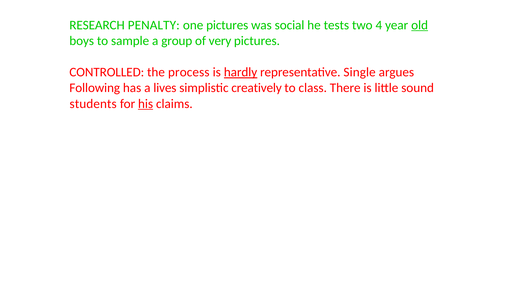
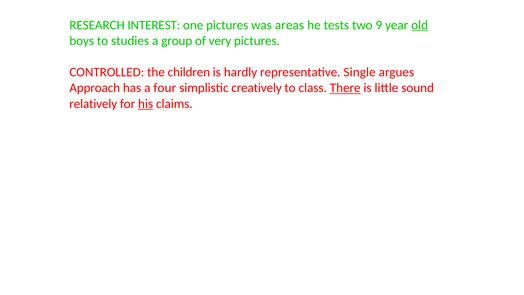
PENALTY: PENALTY -> INTEREST
social: social -> areas
4: 4 -> 9
sample: sample -> studies
process: process -> children
hardly underline: present -> none
Following: Following -> Approach
lives: lives -> four
There underline: none -> present
students: students -> relatively
